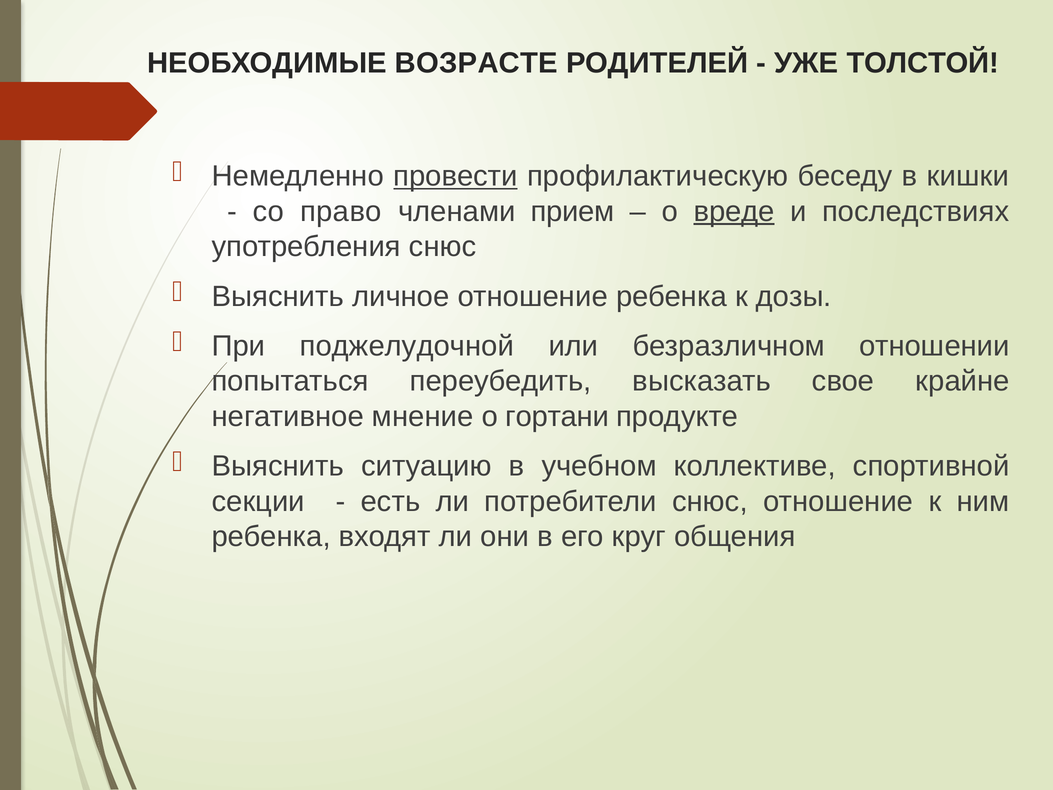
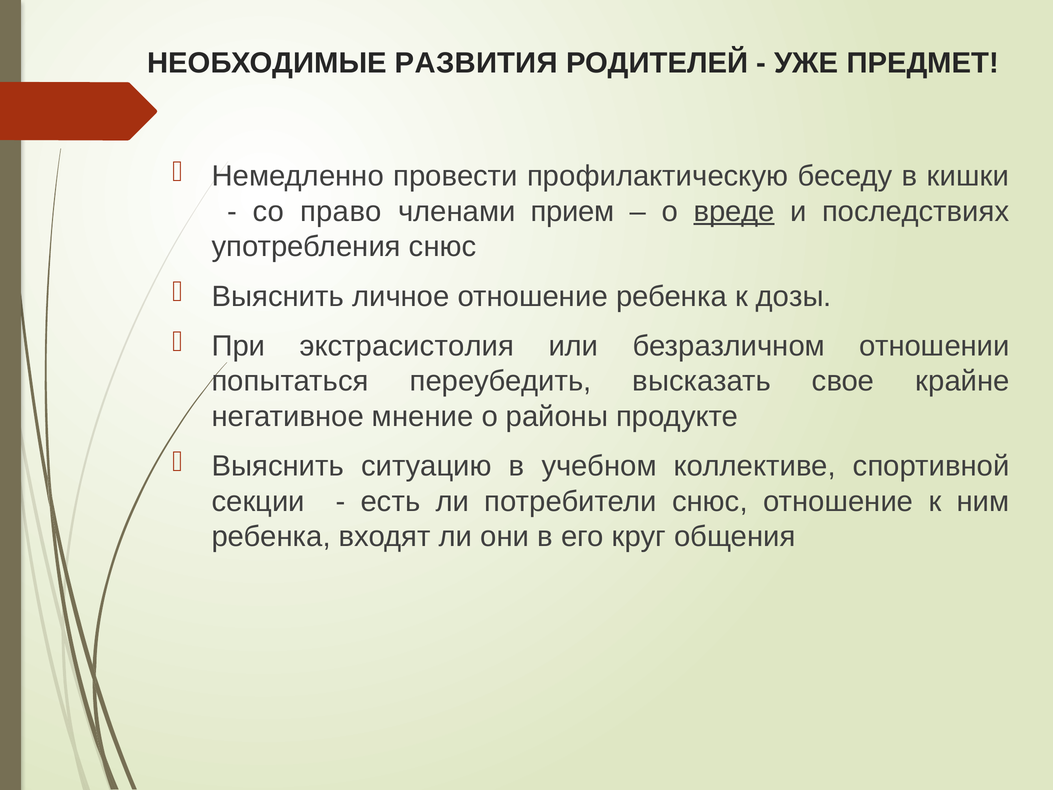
ВОЗРАСТЕ: ВОЗРАСТЕ -> РАЗВИТИЯ
ТОЛСТОЙ: ТОЛСТОЙ -> ПРЕДМЕТ
провести underline: present -> none
поджелудочной: поджелудочной -> экстрасистолия
гортани: гортани -> районы
